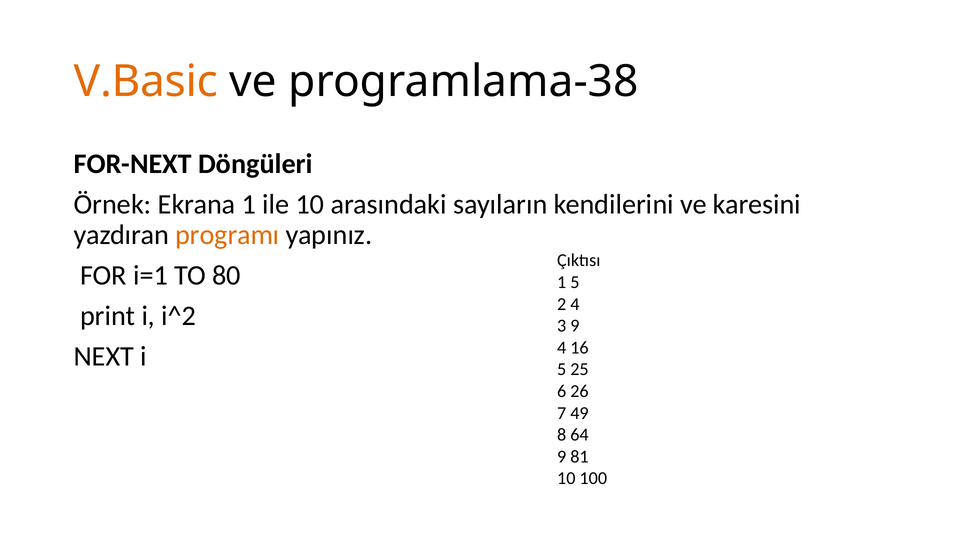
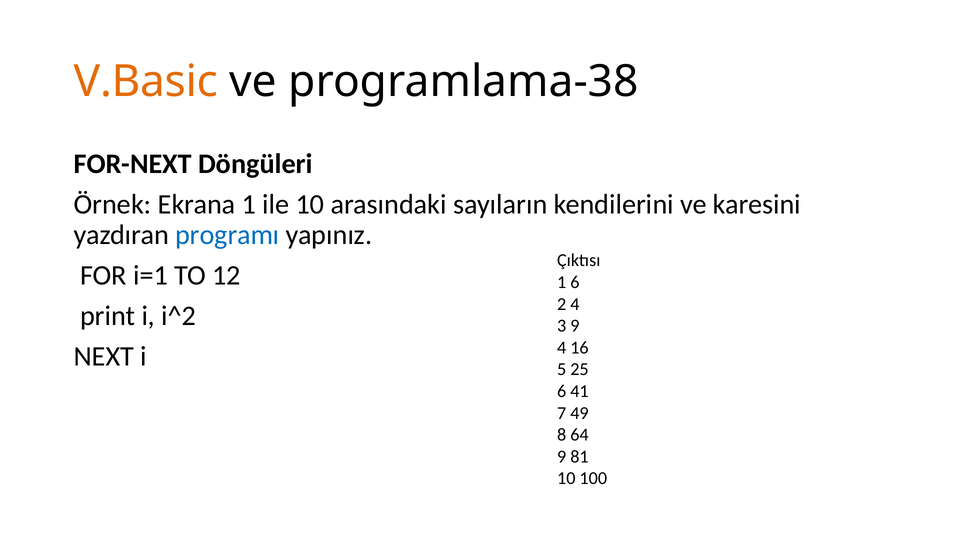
programı colour: orange -> blue
80: 80 -> 12
1 5: 5 -> 6
26: 26 -> 41
